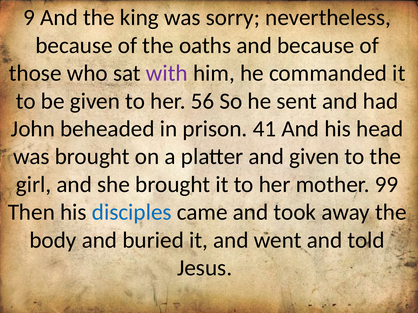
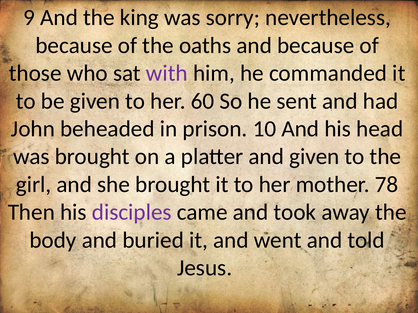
56: 56 -> 60
41: 41 -> 10
99: 99 -> 78
disciples colour: blue -> purple
